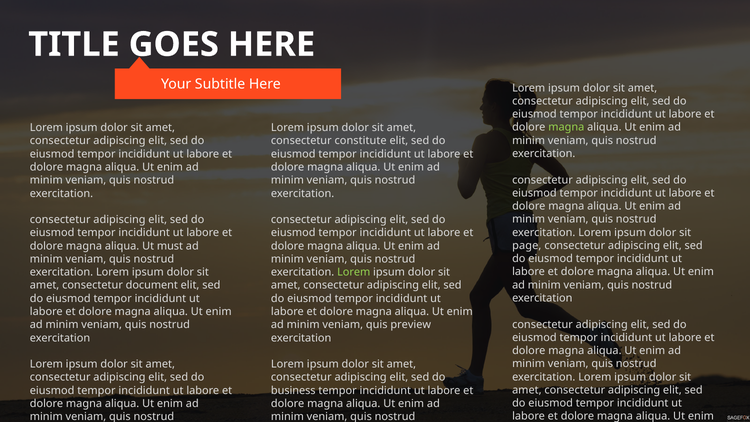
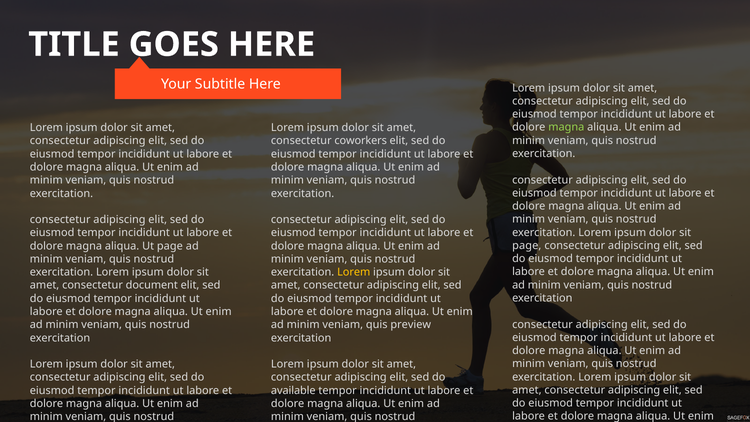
constitute: constitute -> coworkers
Ut must: must -> page
Lorem at (354, 272) colour: light green -> yellow
business: business -> available
